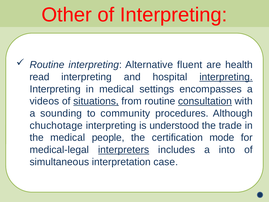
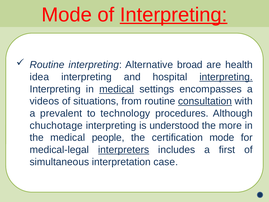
Other at (67, 15): Other -> Mode
Interpreting at (174, 15) underline: none -> present
fluent: fluent -> broad
read: read -> idea
medical at (117, 89) underline: none -> present
situations underline: present -> none
sounding: sounding -> prevalent
community: community -> technology
trade: trade -> more
into: into -> first
